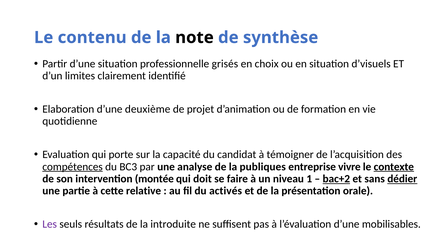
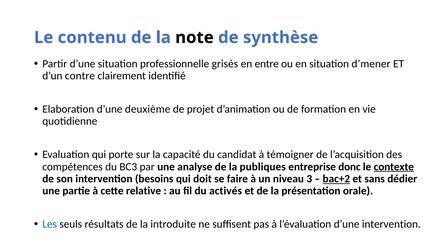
choix: choix -> entre
d’visuels: d’visuels -> d’mener
limites: limites -> contre
compétences underline: present -> none
vivre: vivre -> donc
montée: montée -> besoins
1: 1 -> 3
dédier underline: present -> none
Les colour: purple -> blue
d’une mobilisables: mobilisables -> intervention
